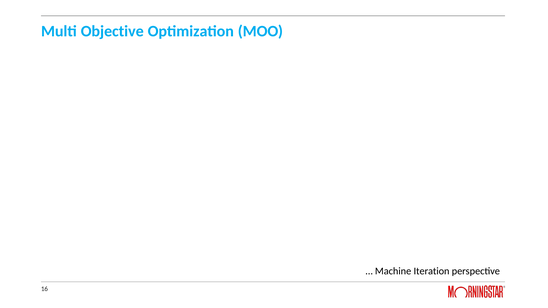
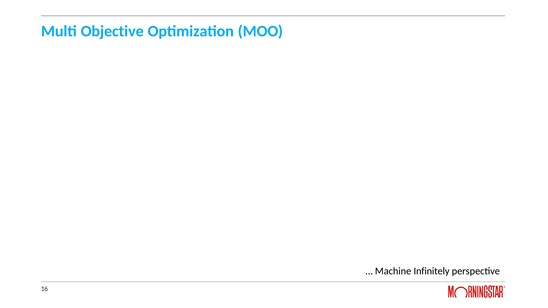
Iteration: Iteration -> Infinitely
